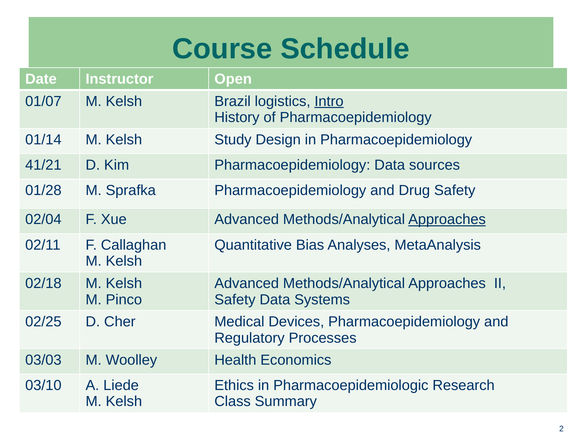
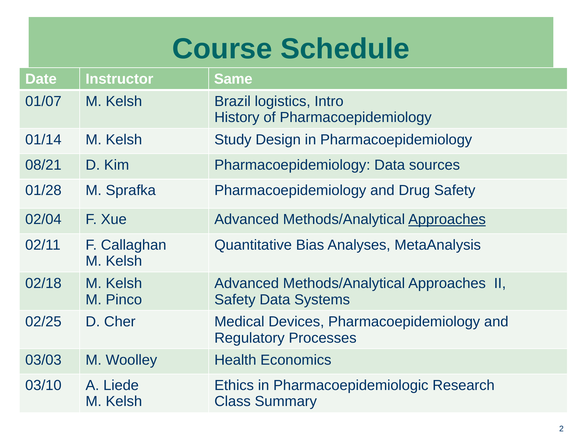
Open: Open -> Same
Intro underline: present -> none
41/21: 41/21 -> 08/21
